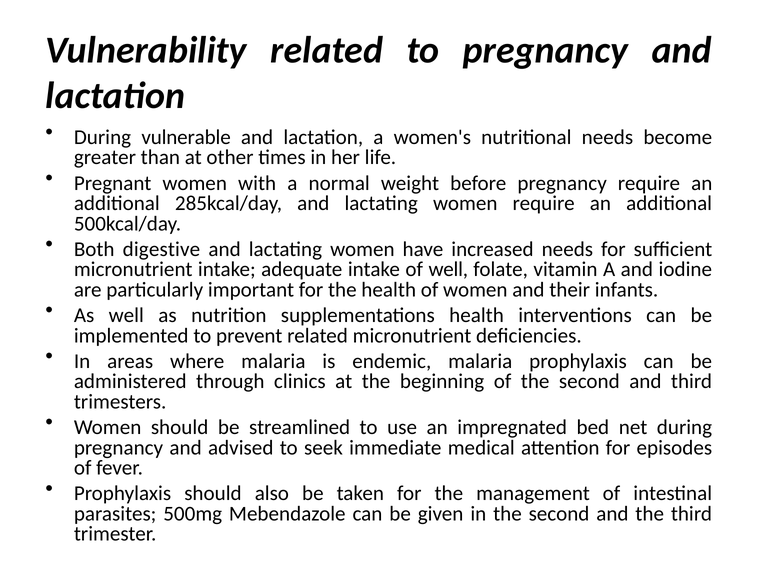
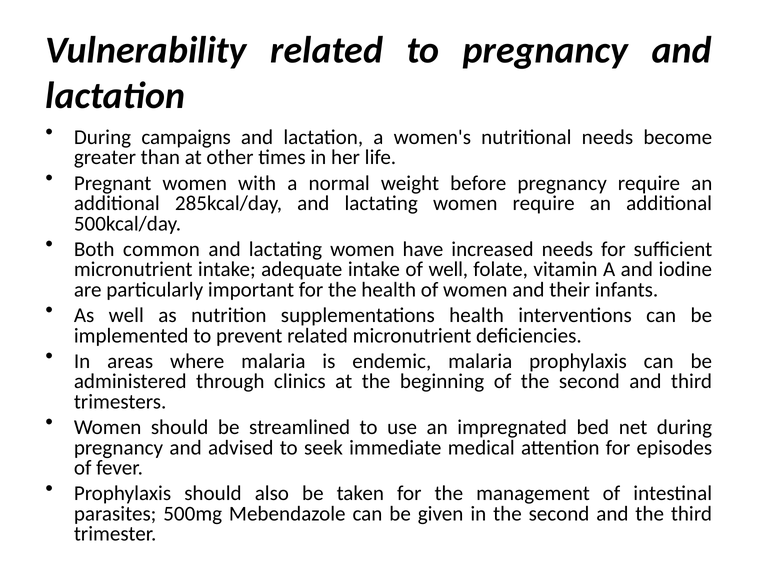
vulnerable: vulnerable -> campaigns
digestive: digestive -> common
